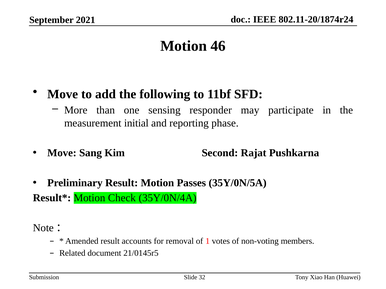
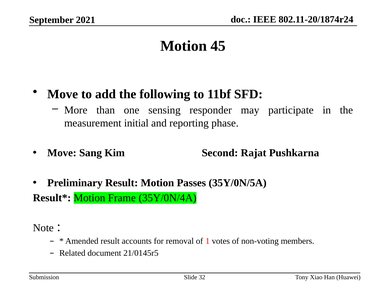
46: 46 -> 45
Check: Check -> Frame
